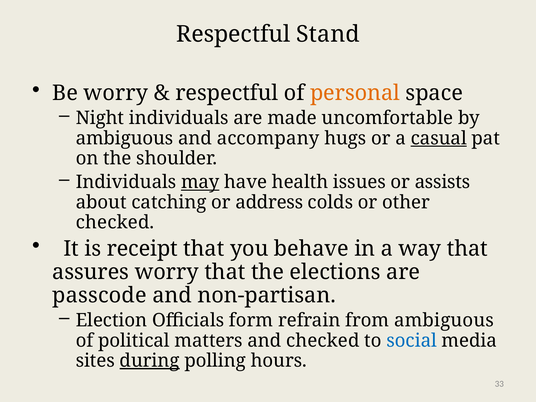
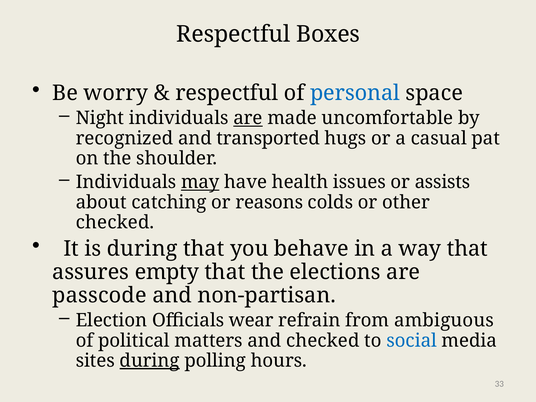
Stand: Stand -> Boxes
personal colour: orange -> blue
are at (248, 118) underline: none -> present
ambiguous at (125, 138): ambiguous -> recognized
accompany: accompany -> transported
casual underline: present -> none
address: address -> reasons
is receipt: receipt -> during
assures worry: worry -> empty
form: form -> wear
